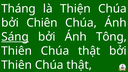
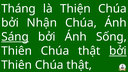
Chiên: Chiên -> Nhận
Tông: Tông -> Sống
bởi at (118, 51) underline: none -> present
